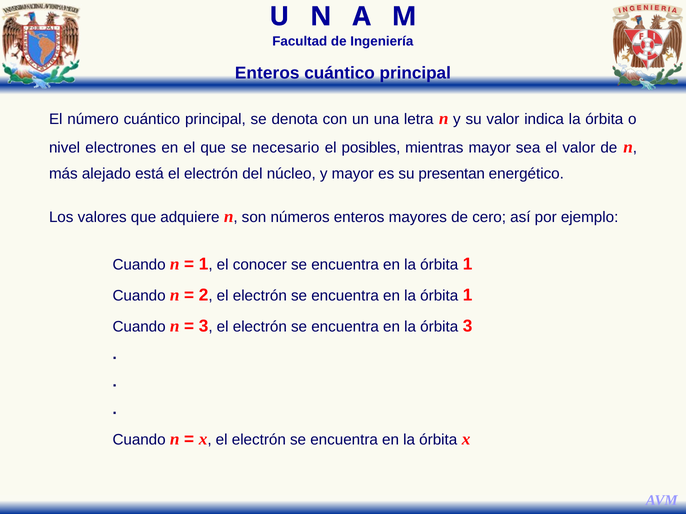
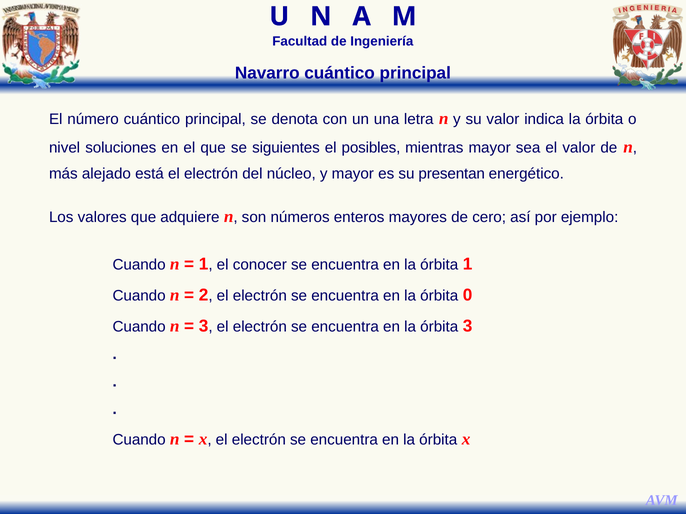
Enteros at (267, 73): Enteros -> Navarro
electrones: electrones -> soluciones
necesario: necesario -> siguientes
1 at (468, 295): 1 -> 0
